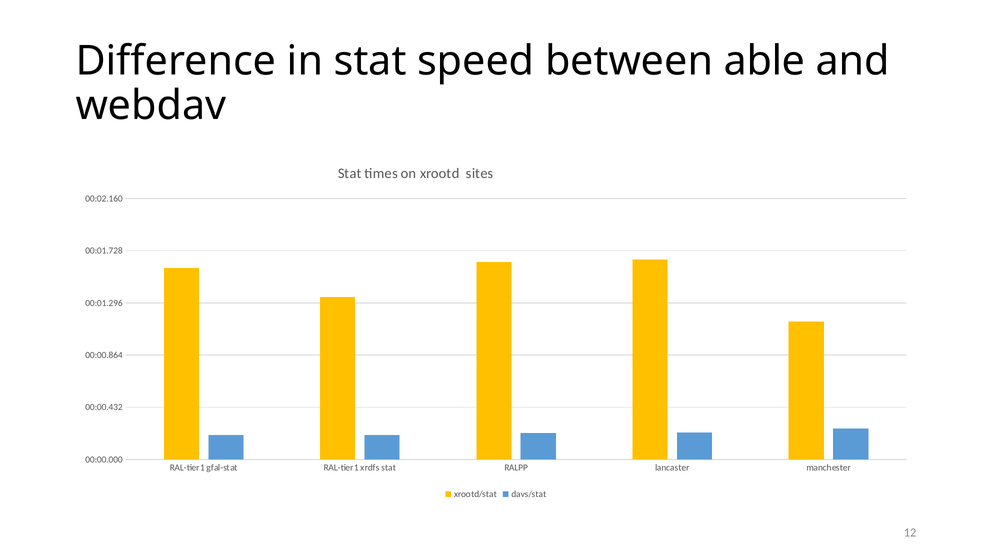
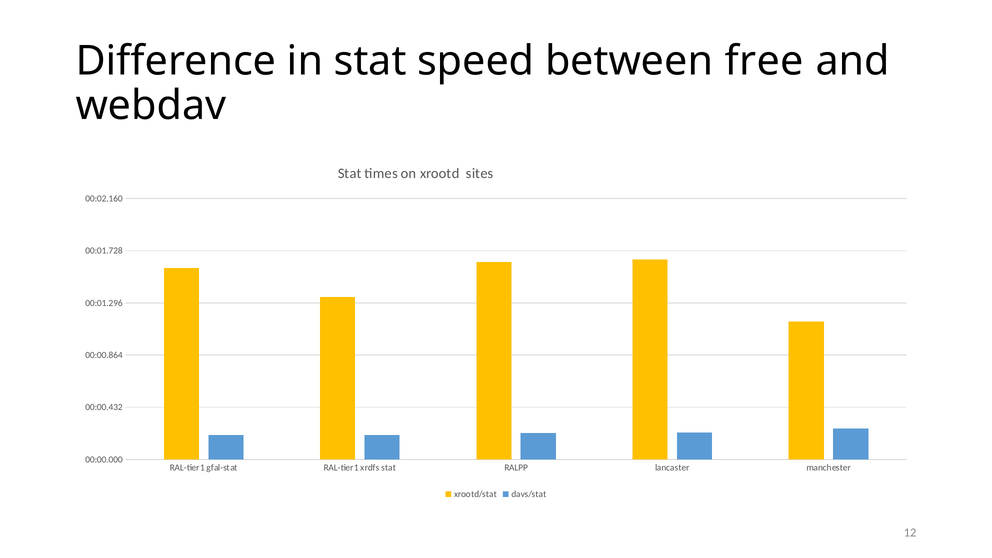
able: able -> free
